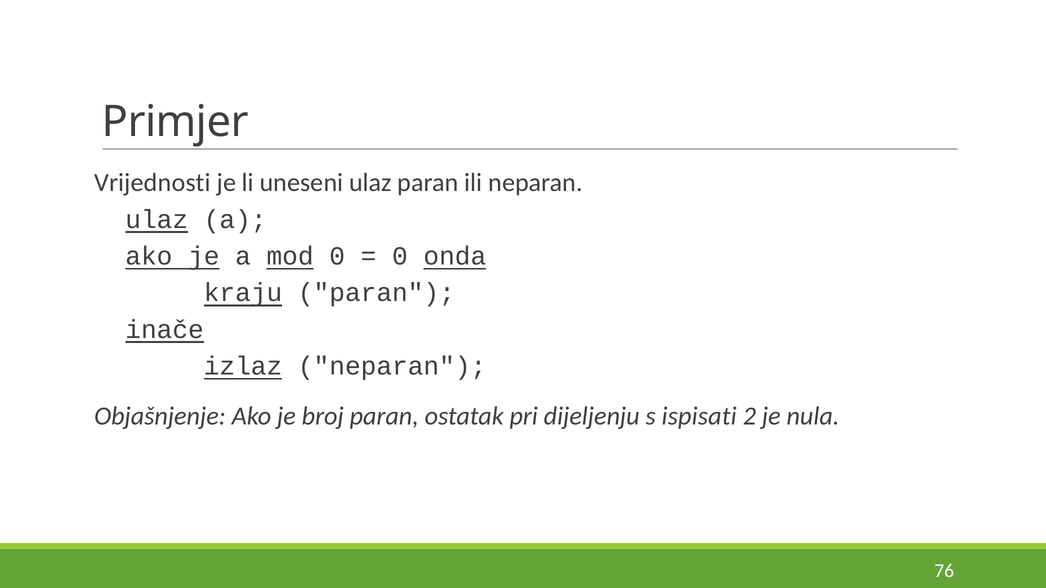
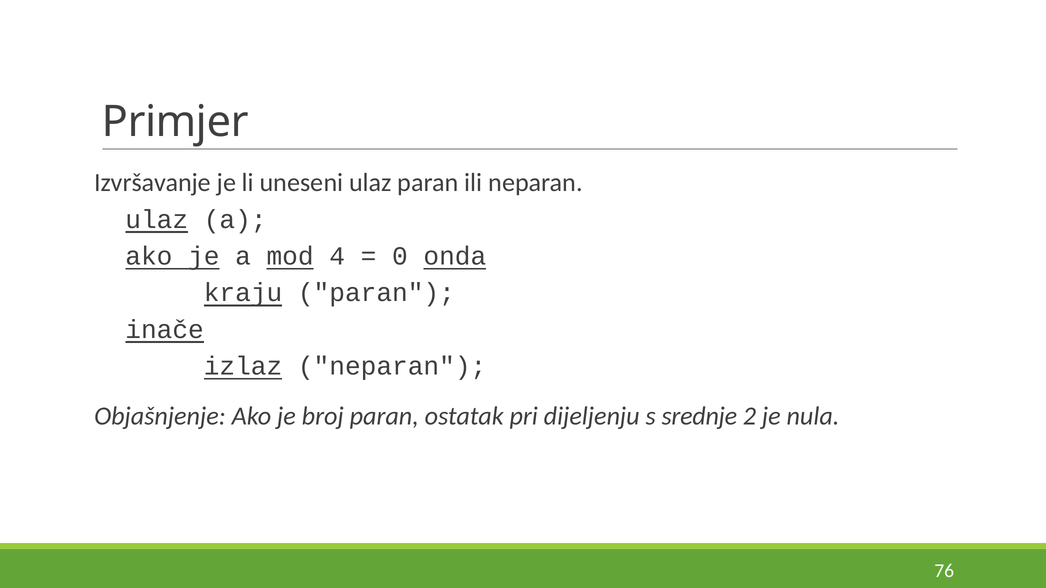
Vrijednosti: Vrijednosti -> Izvršavanje
mod 0: 0 -> 4
ispisati: ispisati -> srednje
